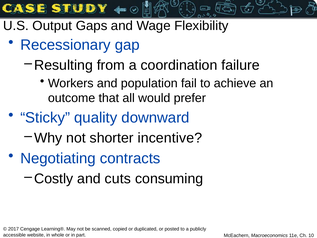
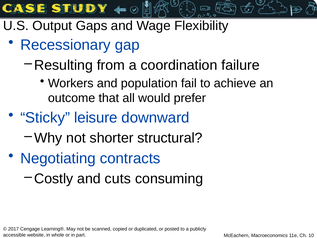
quality: quality -> leisure
incentive: incentive -> structural
